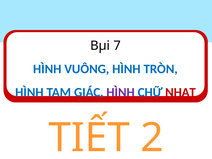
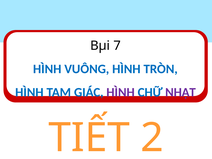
NHẬT colour: red -> purple
